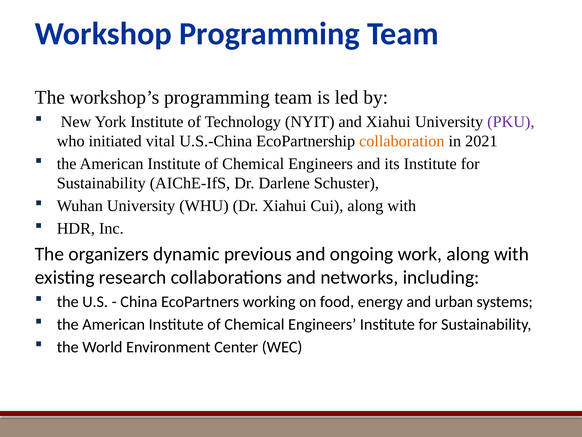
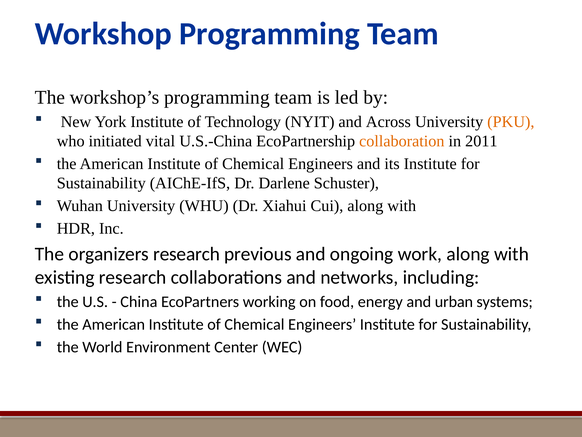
and Xiahui: Xiahui -> Across
PKU colour: purple -> orange
2021: 2021 -> 2011
organizers dynamic: dynamic -> research
